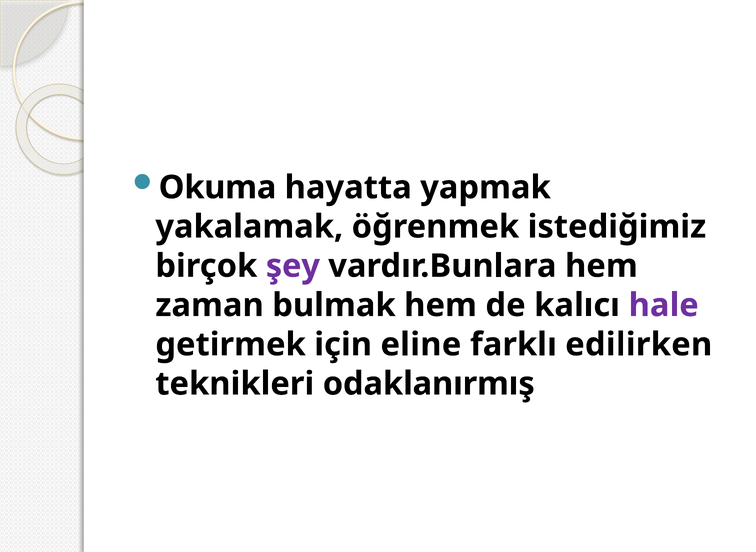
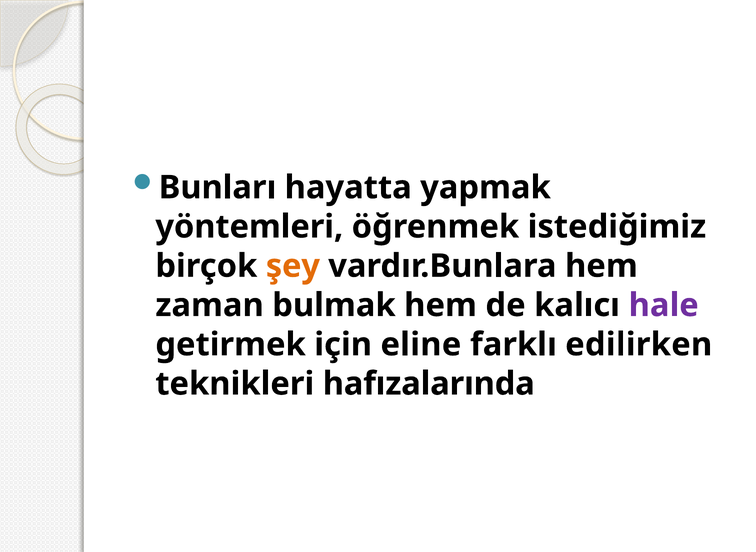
Okuma: Okuma -> Bunları
yakalamak: yakalamak -> yöntemleri
şey colour: purple -> orange
odaklanırmış: odaklanırmış -> hafızalarında
